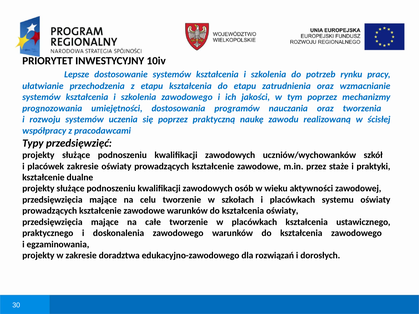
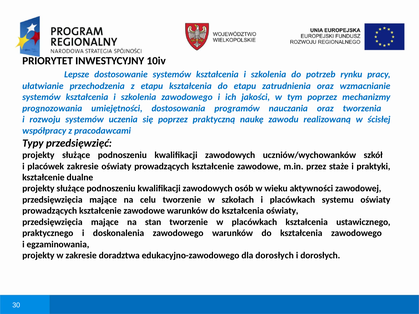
całe: całe -> stan
dla rozwiązań: rozwiązań -> dorosłych
